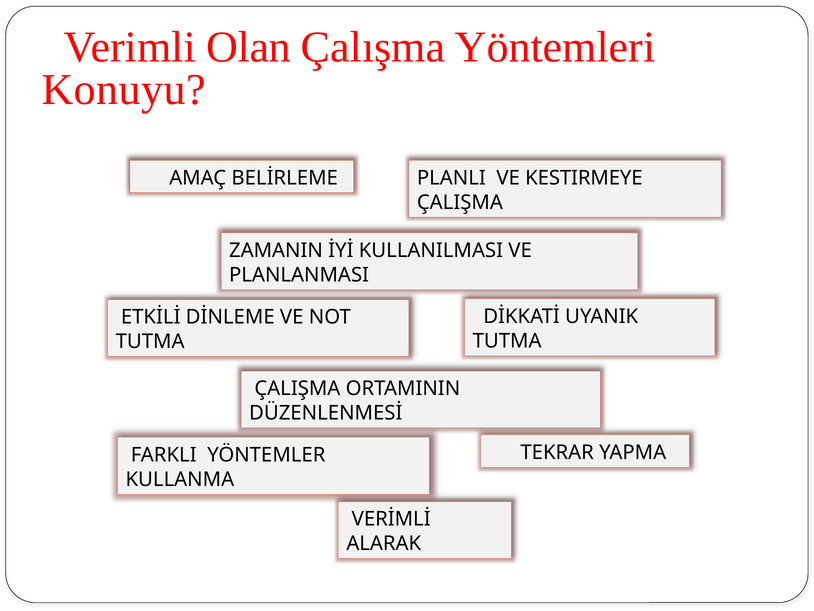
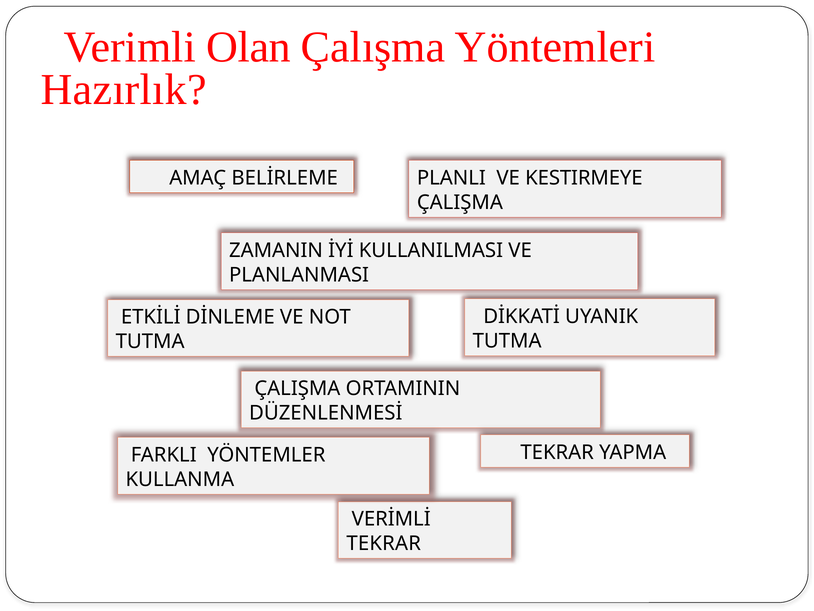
Konuyu: Konuyu -> Hazırlık
ALARAK at (384, 543): ALARAK -> TEKRAR
